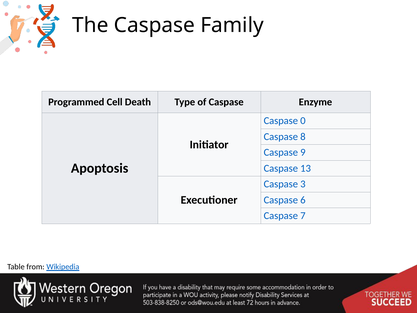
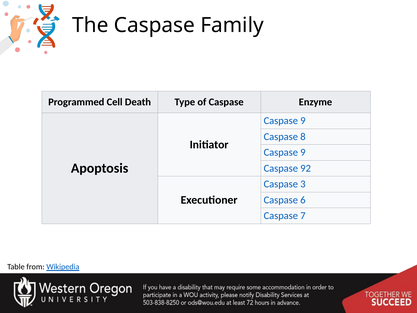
0 at (303, 121): 0 -> 9
13: 13 -> 92
